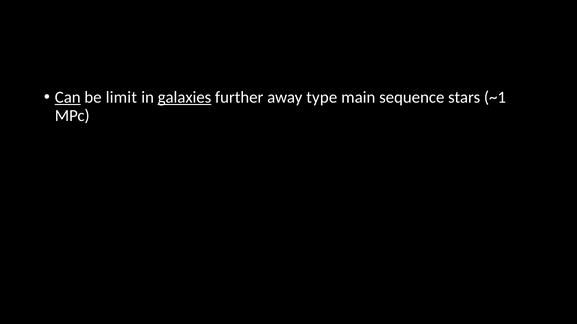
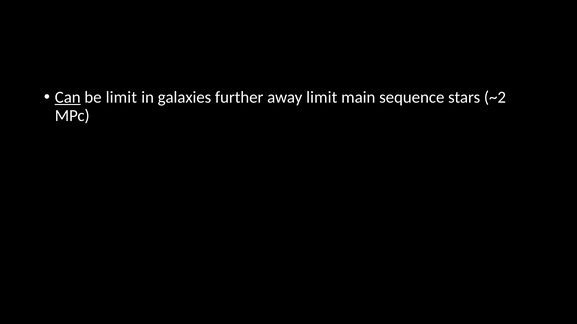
galaxies underline: present -> none
away type: type -> limit
~1: ~1 -> ~2
